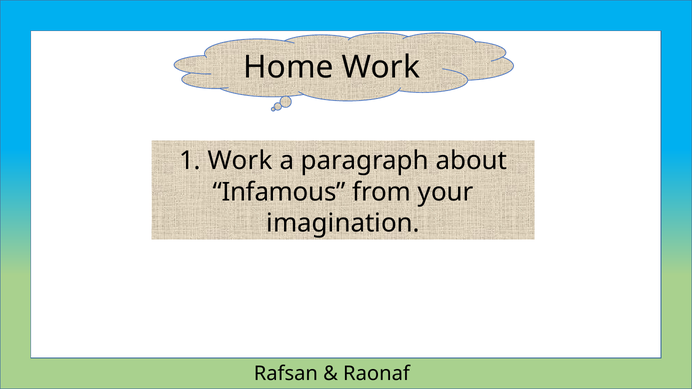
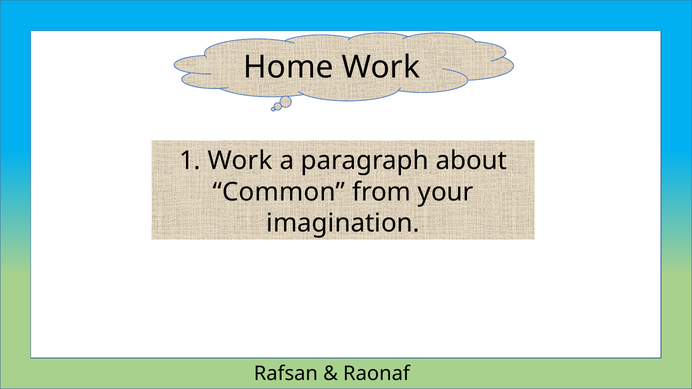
Infamous: Infamous -> Common
